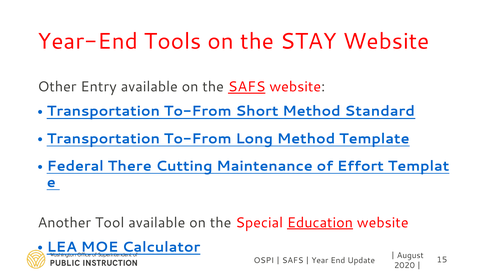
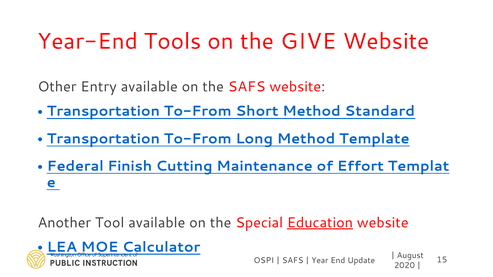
STAY: STAY -> GIVE
SAFS at (247, 87) underline: present -> none
There: There -> Finish
